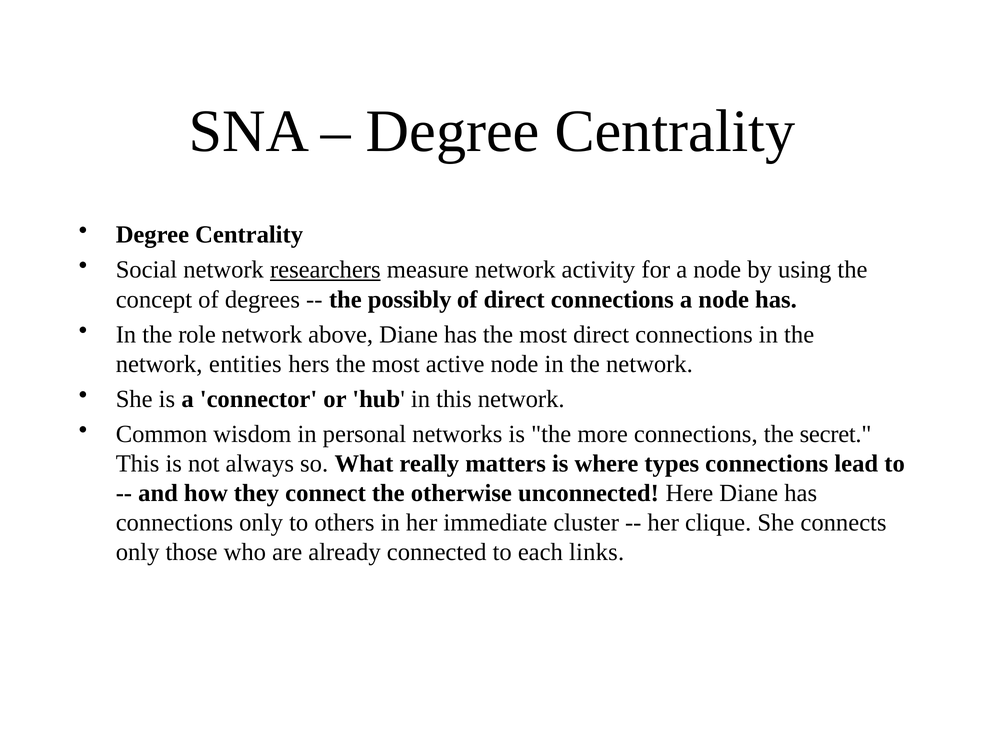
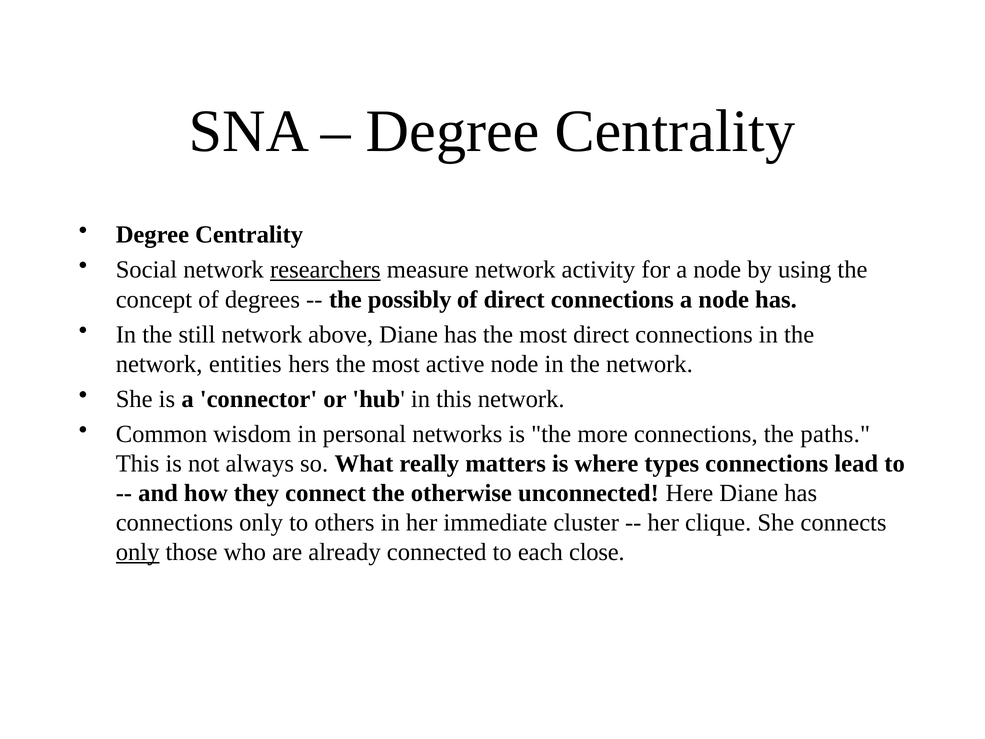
role: role -> still
secret: secret -> paths
only at (138, 552) underline: none -> present
links: links -> close
